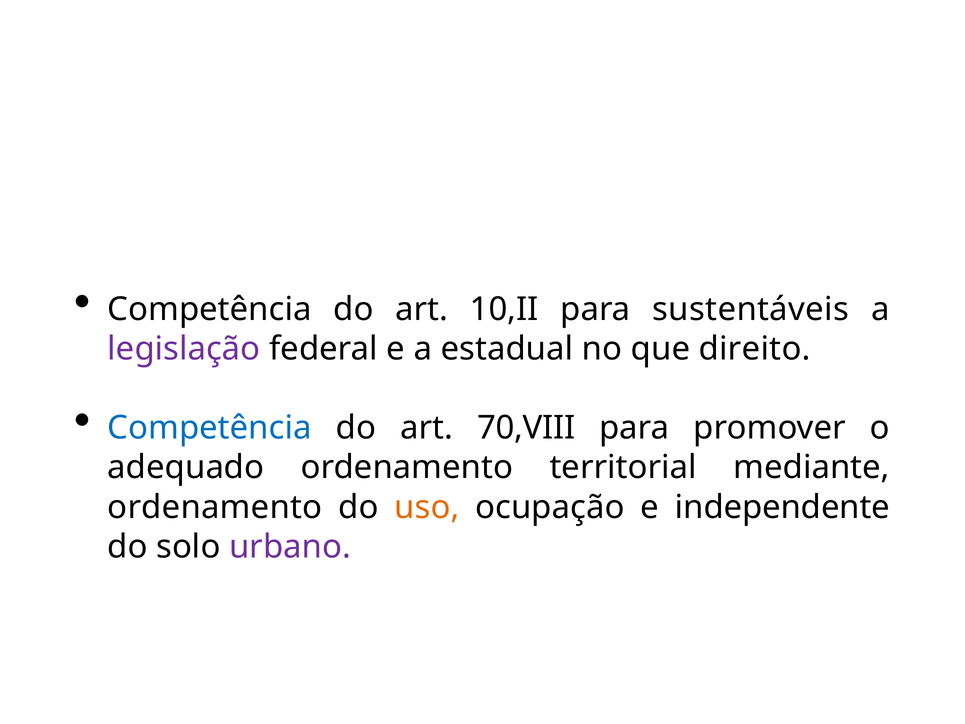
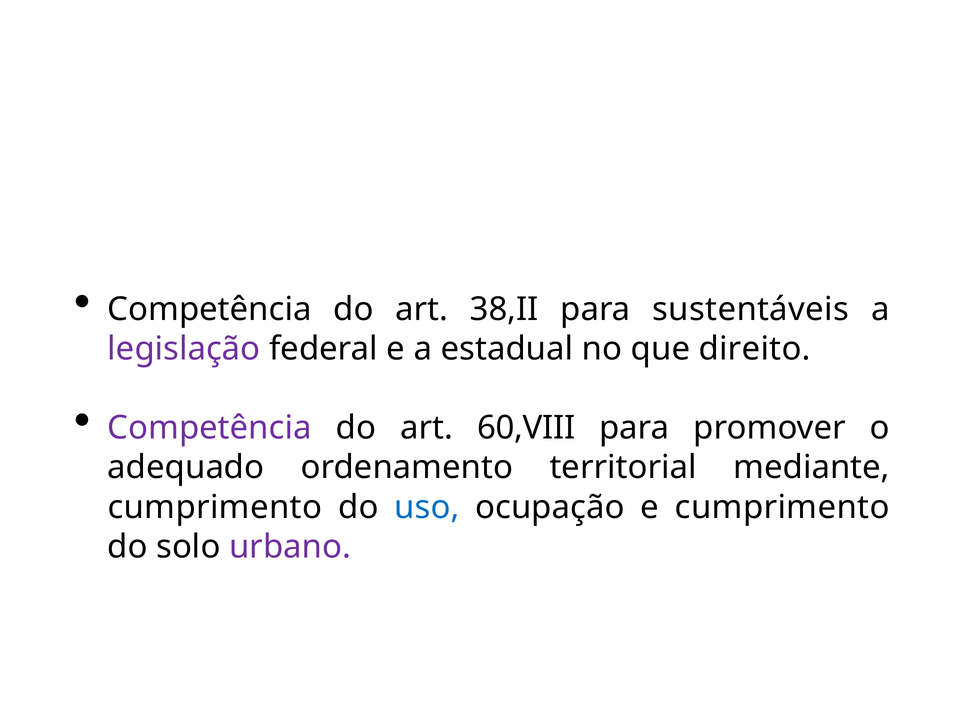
10,II: 10,II -> 38,II
Competência at (210, 428) colour: blue -> purple
70,VIII: 70,VIII -> 60,VIII
ordenamento at (215, 507): ordenamento -> cumprimento
uso colour: orange -> blue
e independente: independente -> cumprimento
